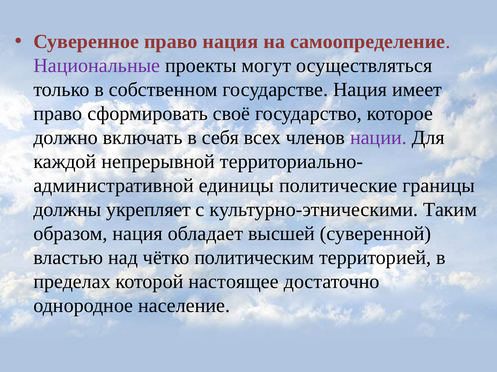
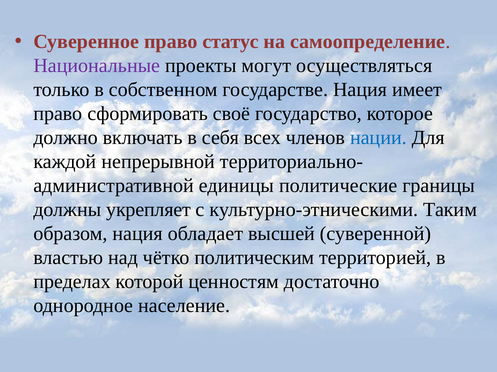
право нация: нация -> статус
нации colour: purple -> blue
настоящее: настоящее -> ценностям
